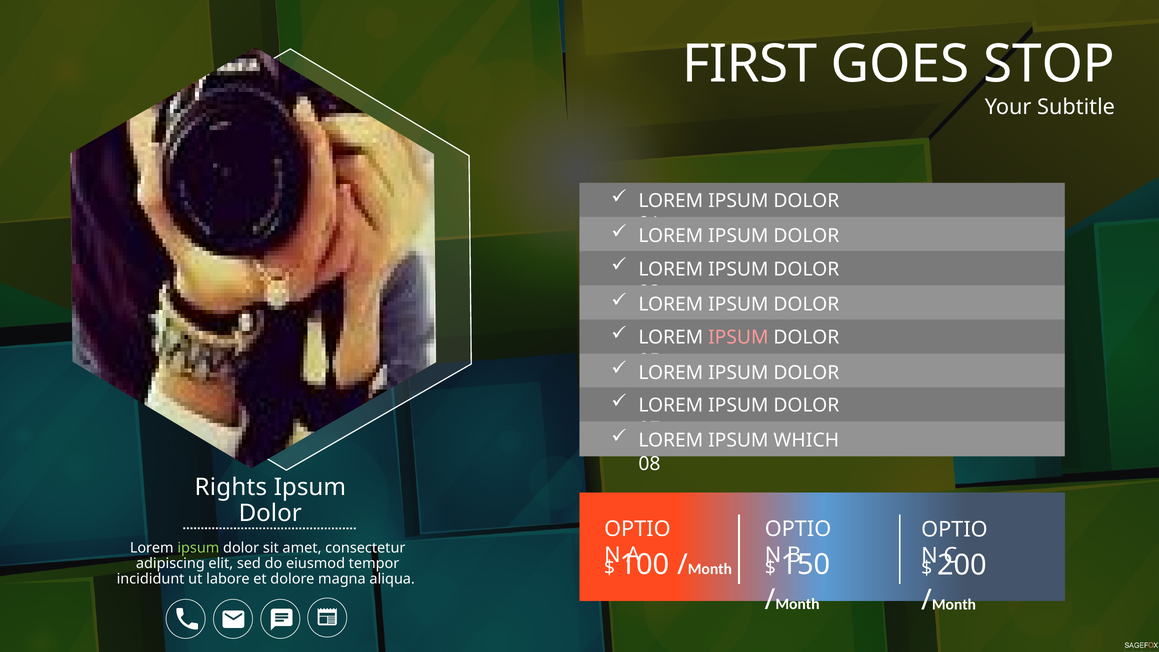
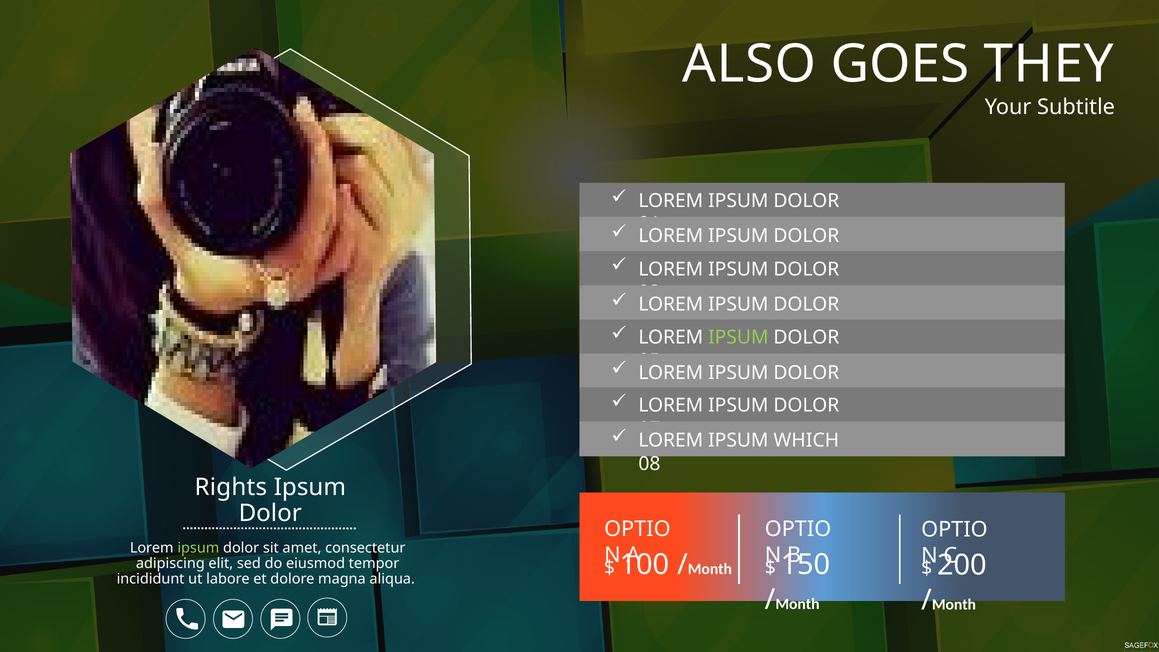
FIRST: FIRST -> ALSO
STOP: STOP -> THEY
IPSUM at (738, 338) colour: pink -> light green
